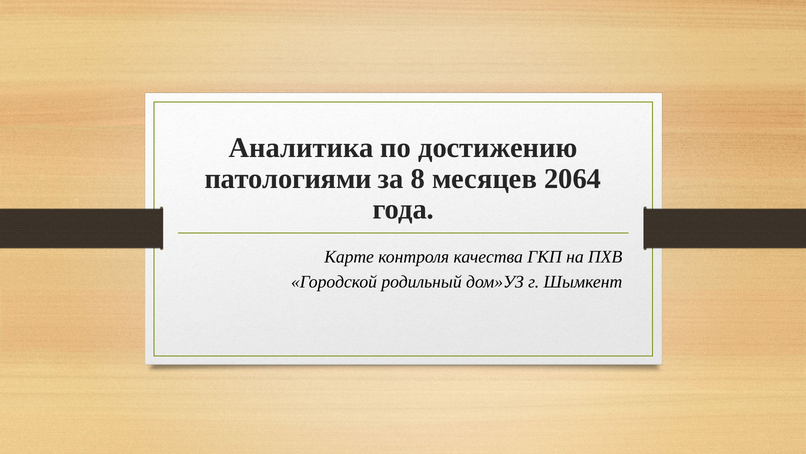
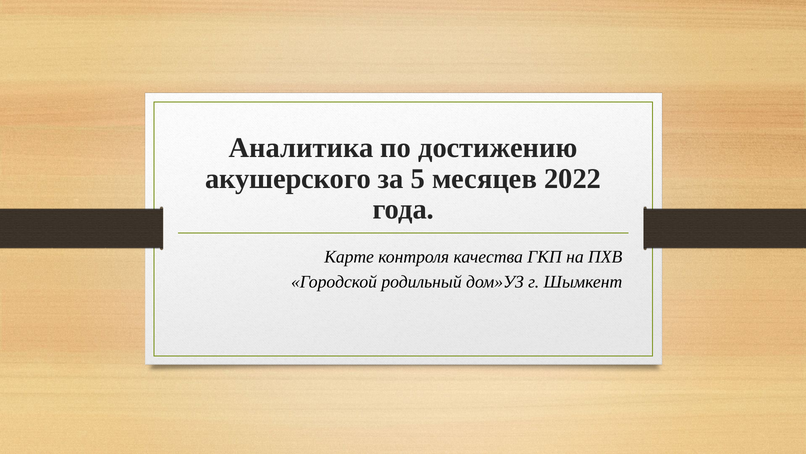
патологиями: патологиями -> акушерского
8: 8 -> 5
2064: 2064 -> 2022
